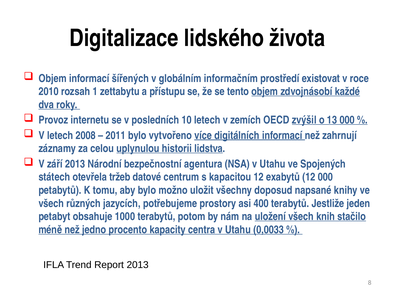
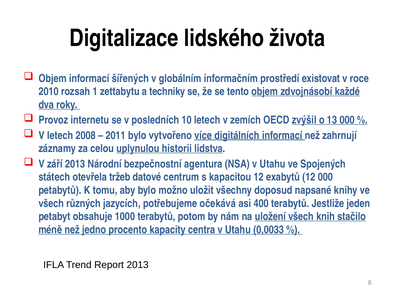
přístupu: přístupu -> techniky
prostory: prostory -> očekává
